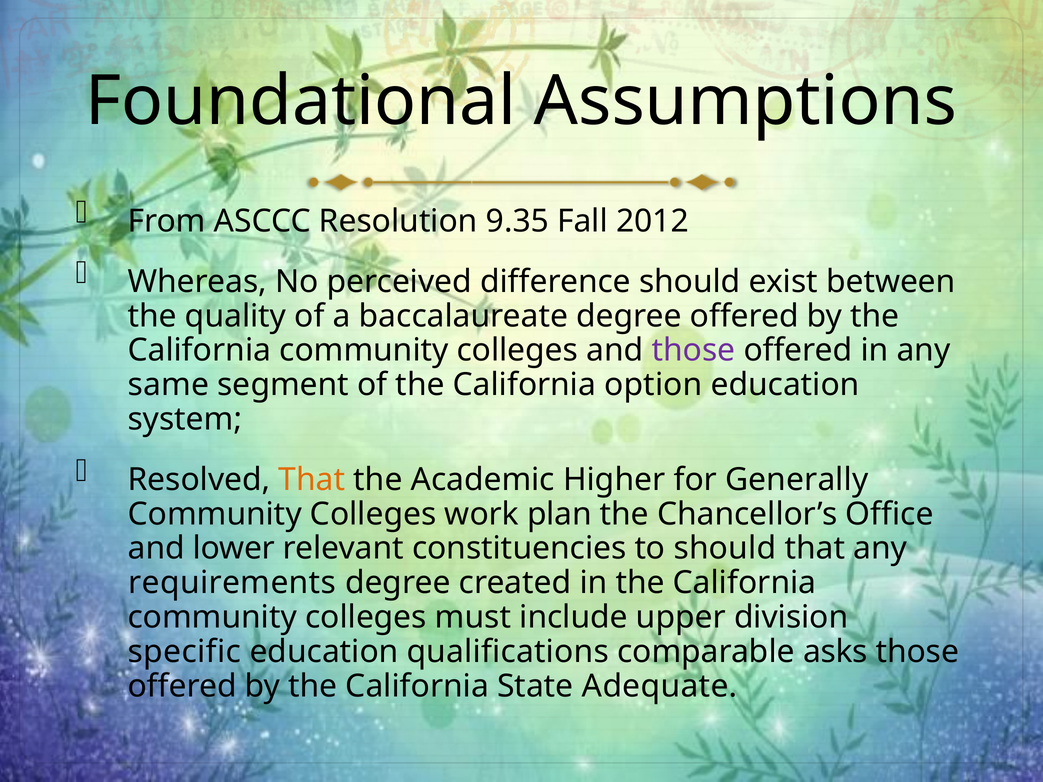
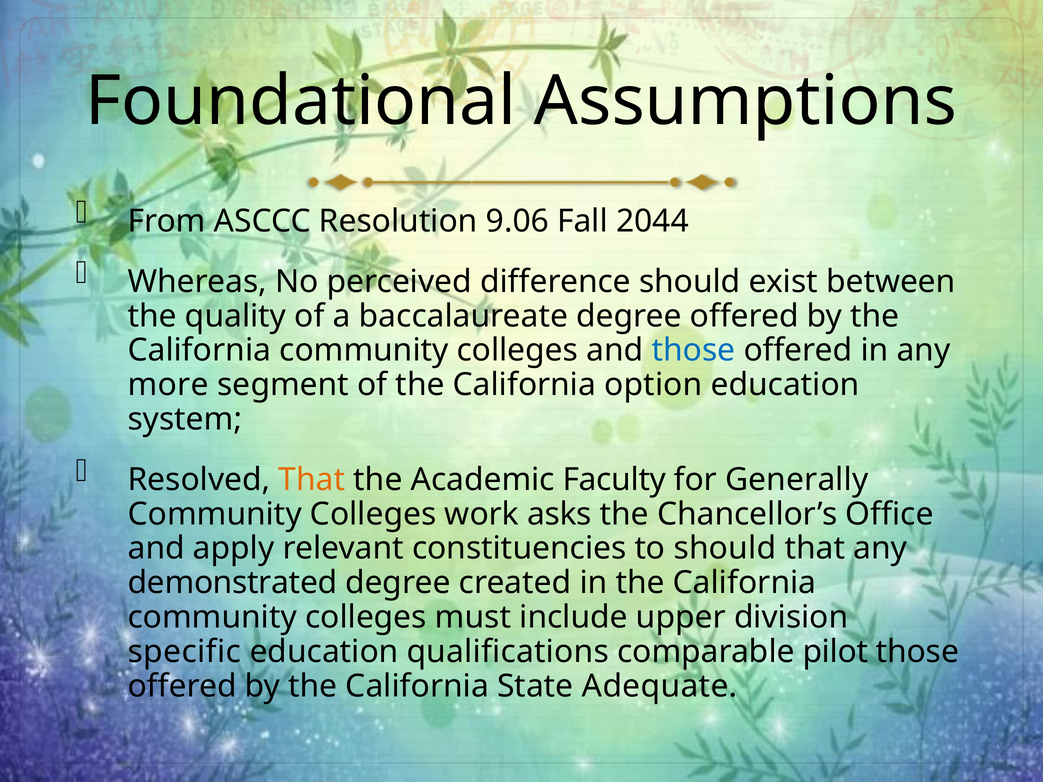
9.35: 9.35 -> 9.06
2012: 2012 -> 2044
those at (693, 351) colour: purple -> blue
same: same -> more
Higher: Higher -> Faculty
plan: plan -> asks
lower: lower -> apply
requirements: requirements -> demonstrated
asks: asks -> pilot
